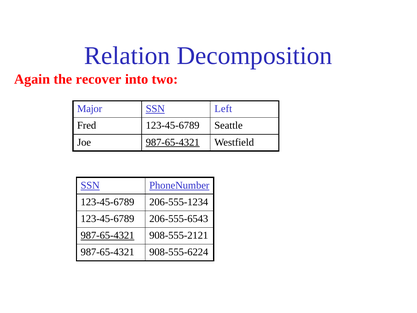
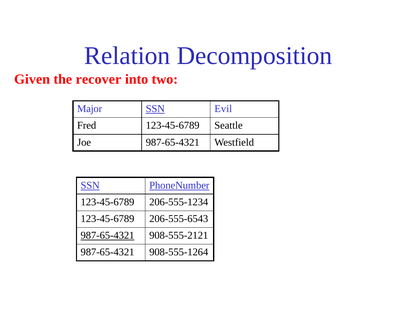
Again: Again -> Given
Left: Left -> Evil
987-65-4321 at (173, 142) underline: present -> none
908-555-6224: 908-555-6224 -> 908-555-1264
